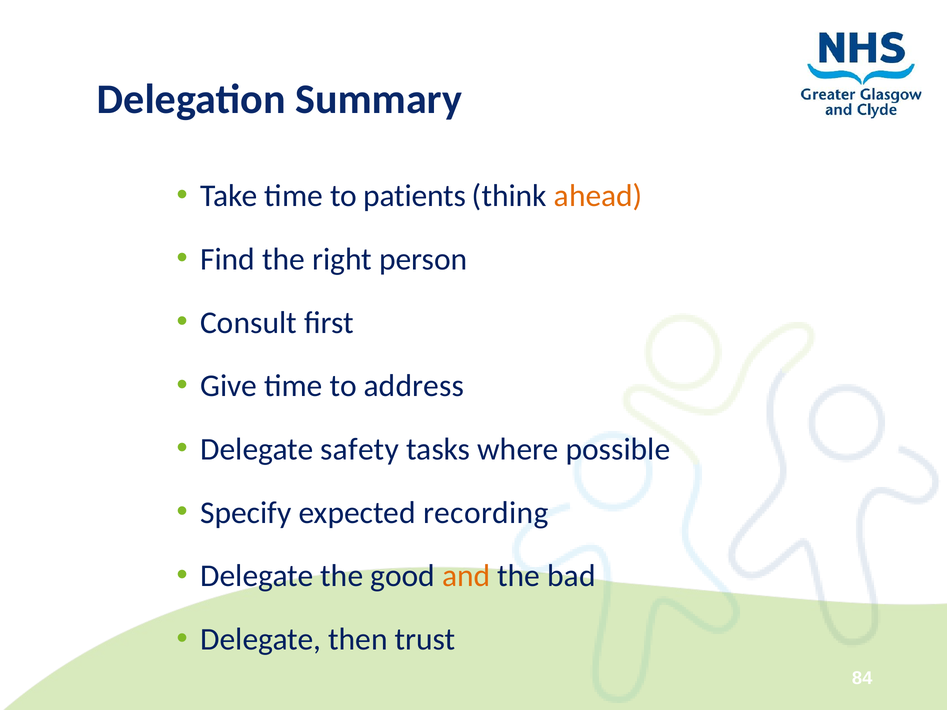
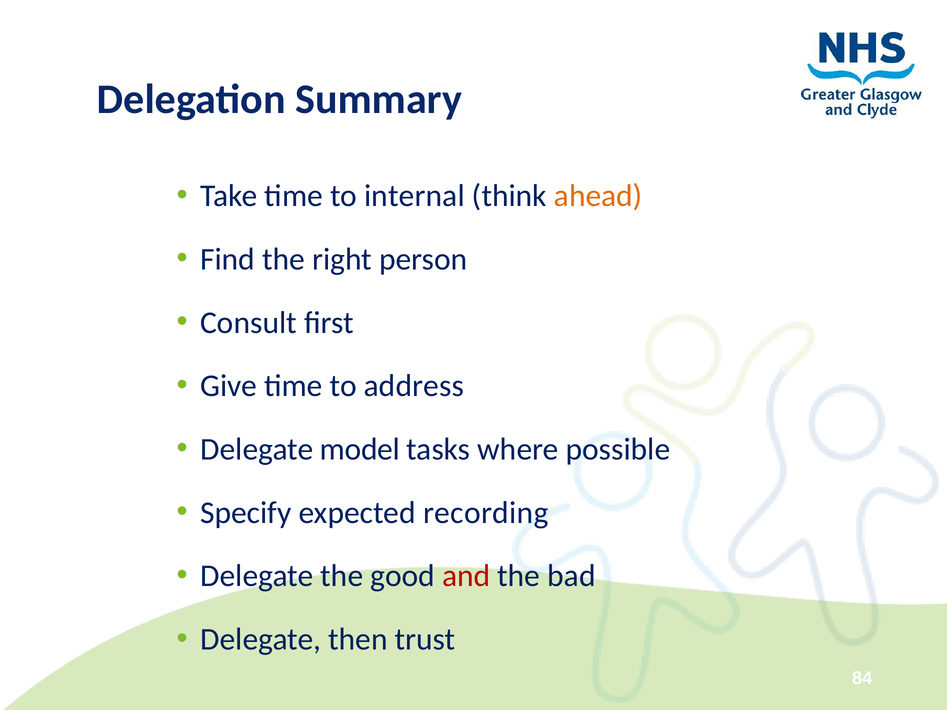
patients: patients -> internal
safety: safety -> model
and colour: orange -> red
